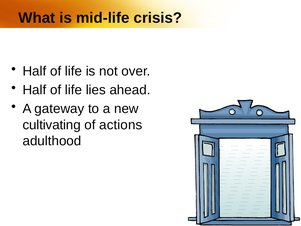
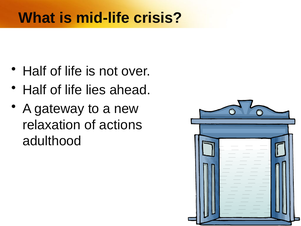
cultivating: cultivating -> relaxation
